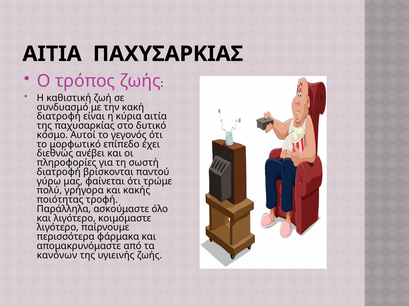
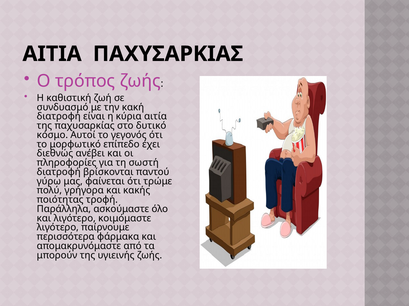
κανόνων: κανόνων -> μπορούν
